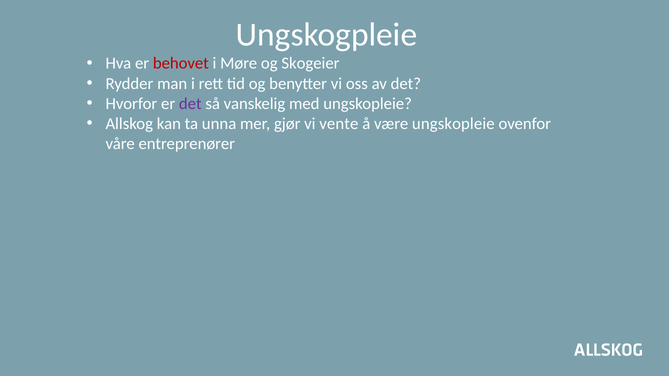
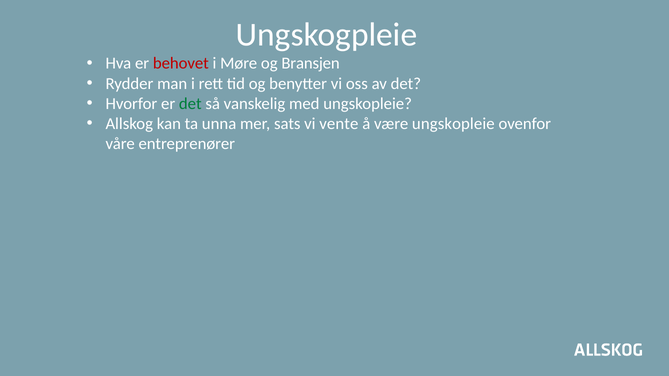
Skogeier: Skogeier -> Bransjen
det at (190, 104) colour: purple -> green
gjør: gjør -> sats
